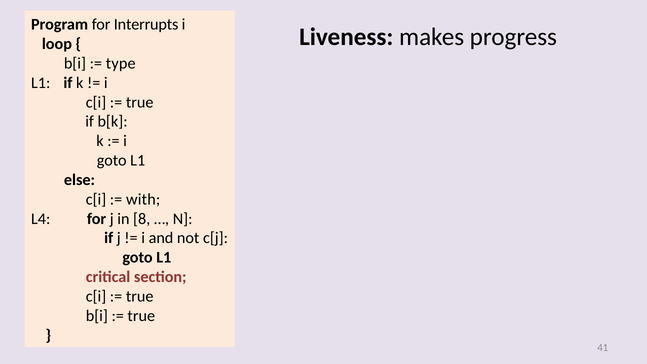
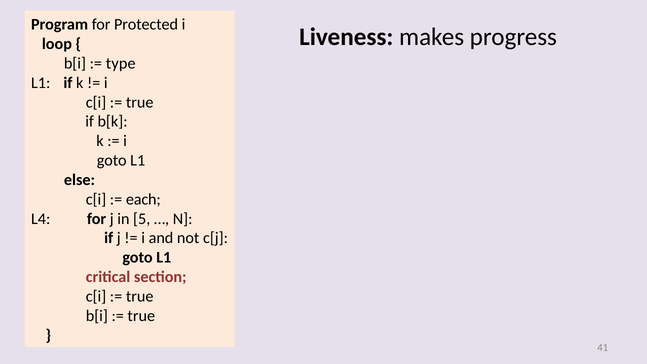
Interrupts: Interrupts -> Protected
with: with -> each
8: 8 -> 5
